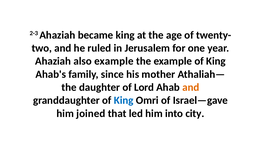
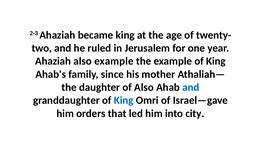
of Lord: Lord -> Also
and at (191, 87) colour: orange -> blue
joined: joined -> orders
